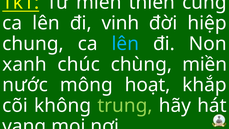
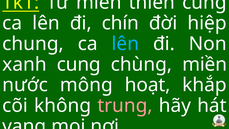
vinh: vinh -> chín
xanh chúc: chúc -> cung
trung colour: light green -> pink
